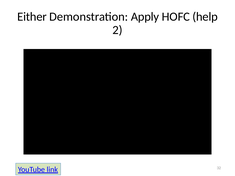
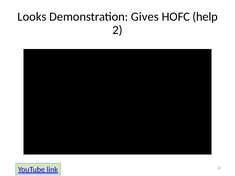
Either: Either -> Looks
Apply: Apply -> Gives
